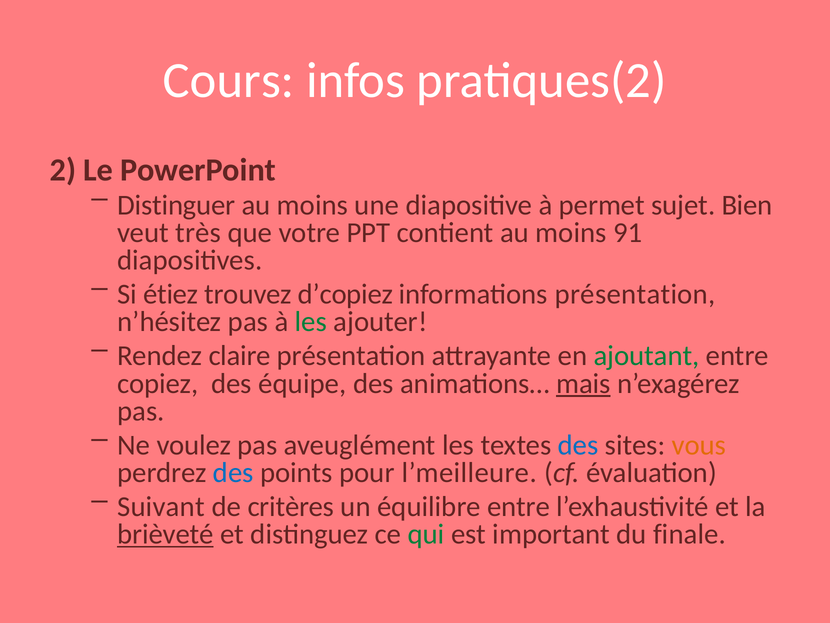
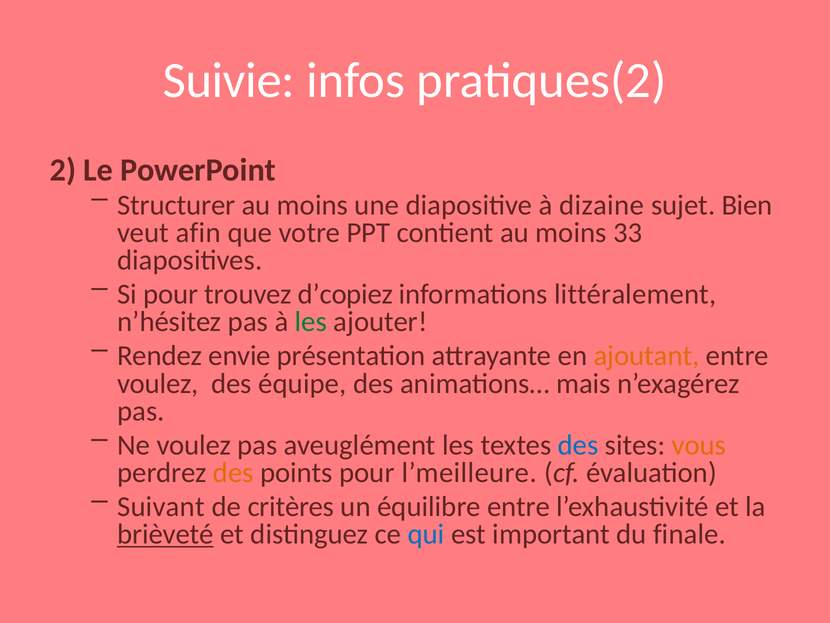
Cours: Cours -> Suivie
Distinguer: Distinguer -> Structurer
permet: permet -> dizaine
très: très -> afin
91: 91 -> 33
Si étiez: étiez -> pour
informations présentation: présentation -> littéralement
claire: claire -> envie
ajoutant colour: green -> orange
copiez at (158, 383): copiez -> voulez
mais underline: present -> none
des at (233, 472) colour: blue -> orange
qui colour: green -> blue
